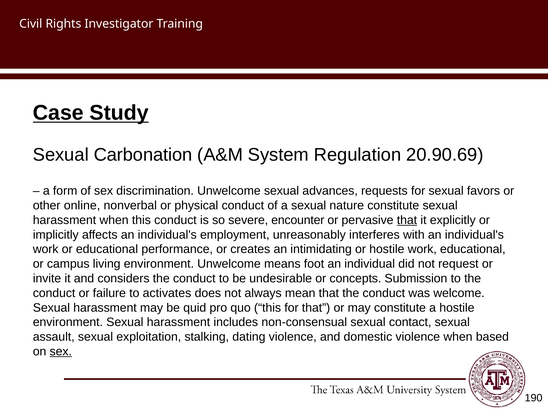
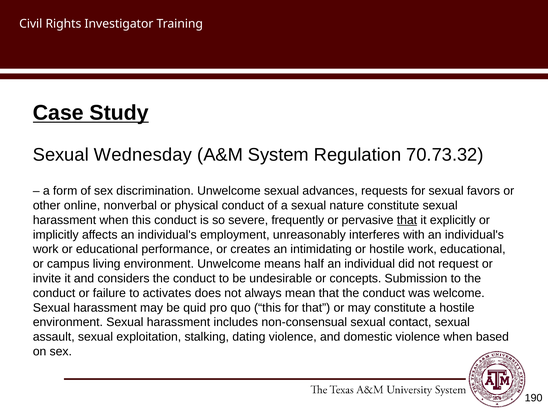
Carbonation: Carbonation -> Wednesday
20.90.69: 20.90.69 -> 70.73.32
encounter: encounter -> frequently
foot: foot -> half
sex at (61, 352) underline: present -> none
